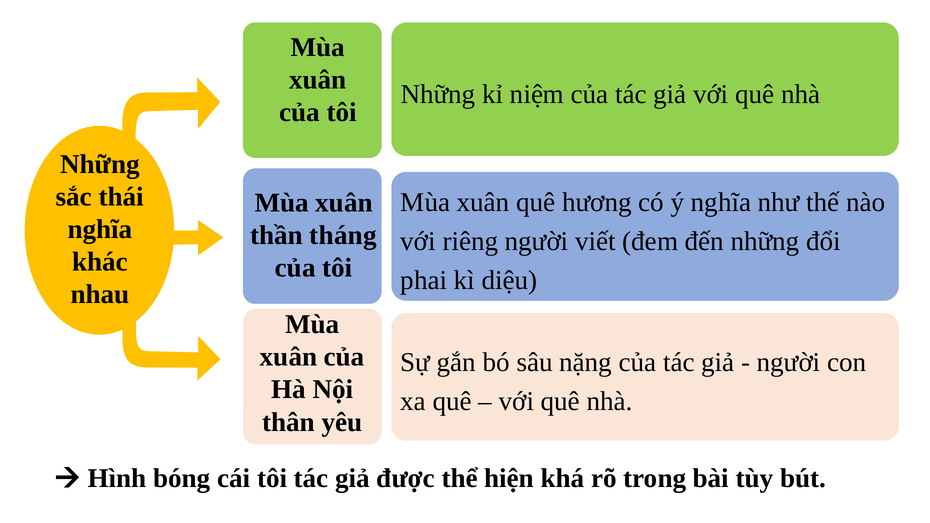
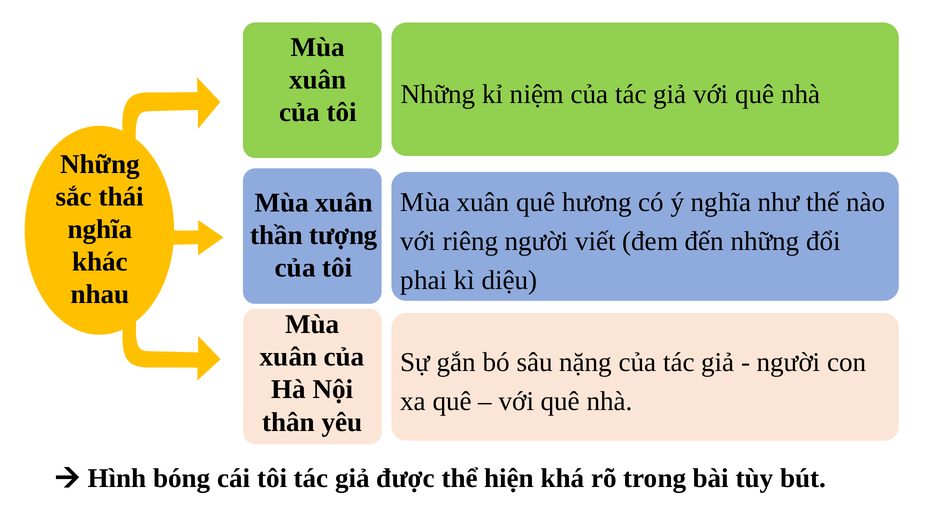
tháng: tháng -> tượng
